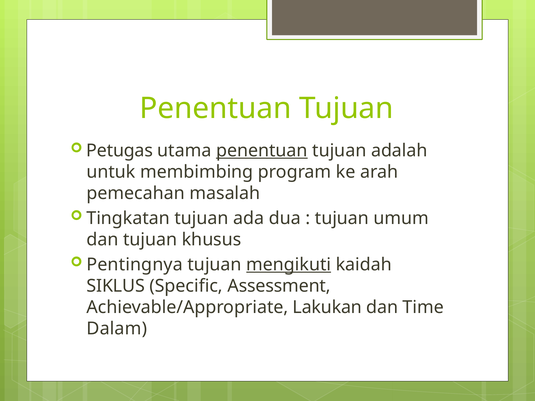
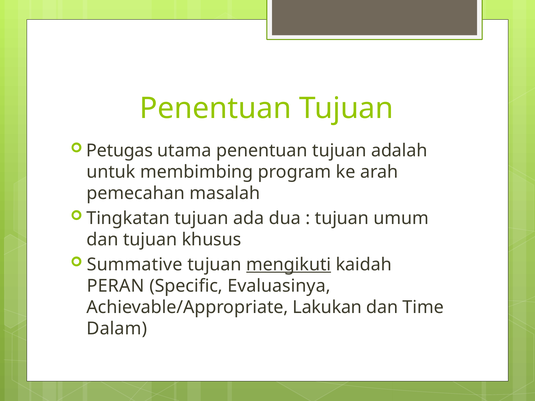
penentuan at (262, 151) underline: present -> none
Pentingnya: Pentingnya -> Summative
SIKLUS: SIKLUS -> PERAN
Assessment: Assessment -> Evaluasinya
